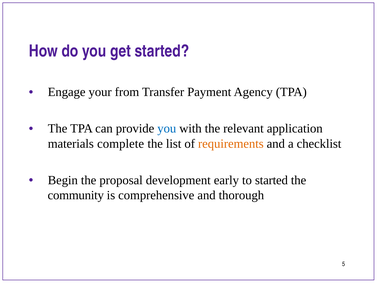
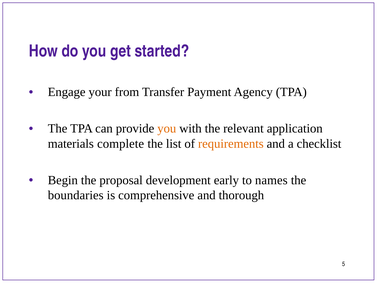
you at (167, 128) colour: blue -> orange
to started: started -> names
community: community -> boundaries
